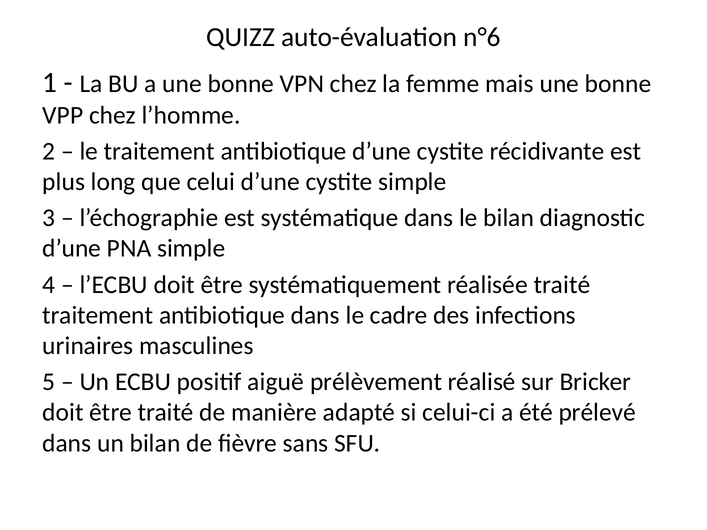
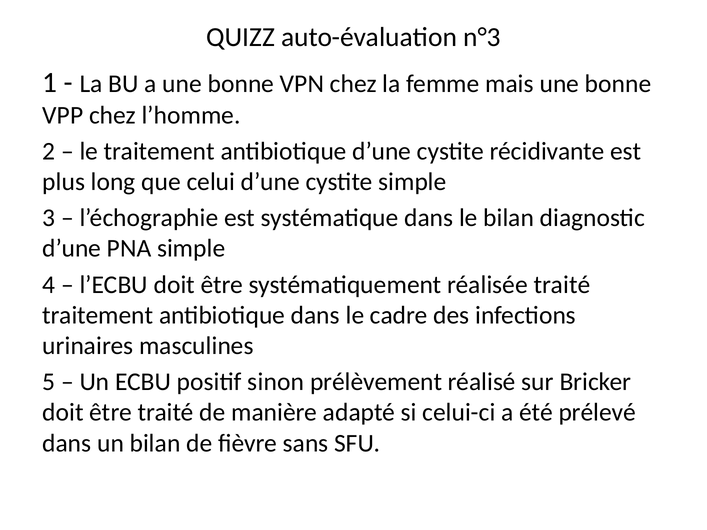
n°6: n°6 -> n°3
aiguë: aiguë -> sinon
